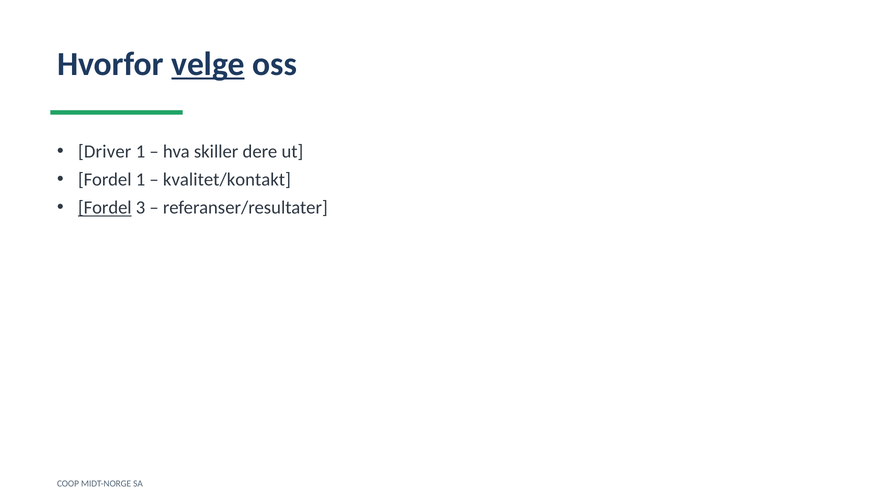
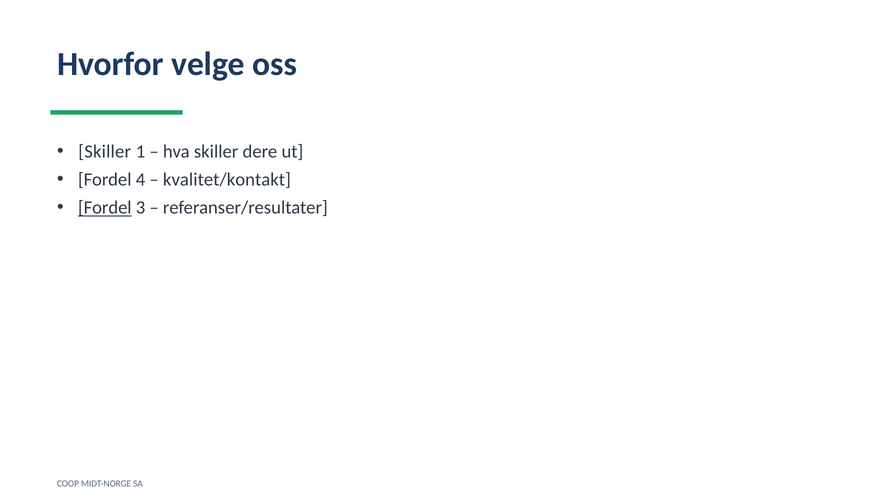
velge underline: present -> none
Driver at (105, 152): Driver -> Skiller
Fordel 1: 1 -> 4
